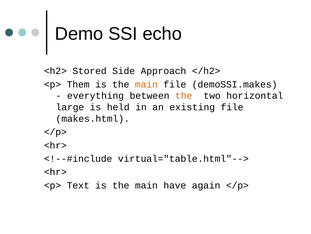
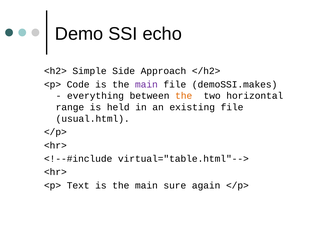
Stored: Stored -> Simple
Them: Them -> Code
main at (146, 84) colour: orange -> purple
large: large -> range
makes.html: makes.html -> usual.html
have: have -> sure
